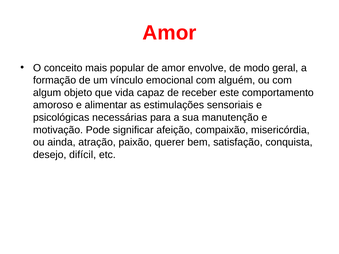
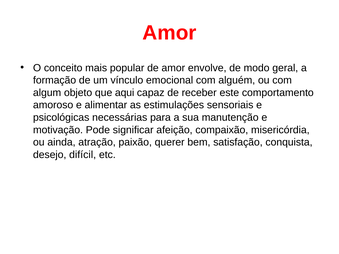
vida: vida -> aqui
